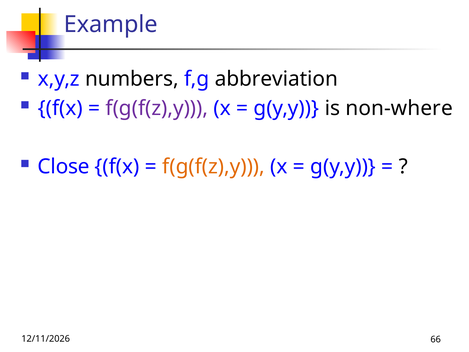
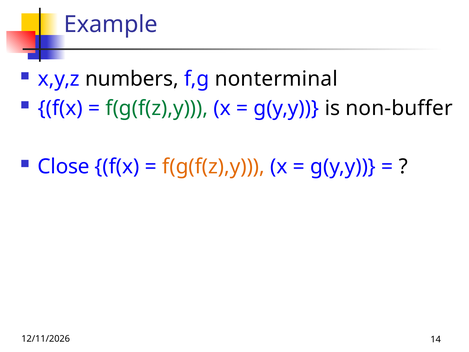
abbreviation: abbreviation -> nonterminal
f(g(f(z),y at (157, 108) colour: purple -> green
non-where: non-where -> non-buffer
66: 66 -> 14
